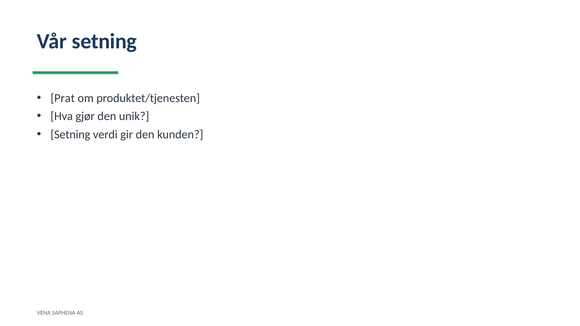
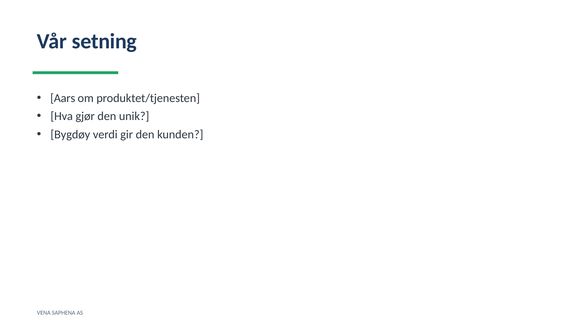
Prat: Prat -> Aars
Setning at (70, 135): Setning -> Bygdøy
